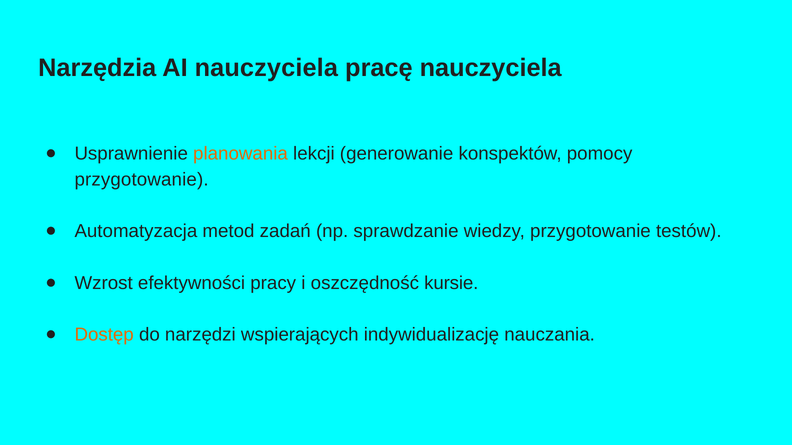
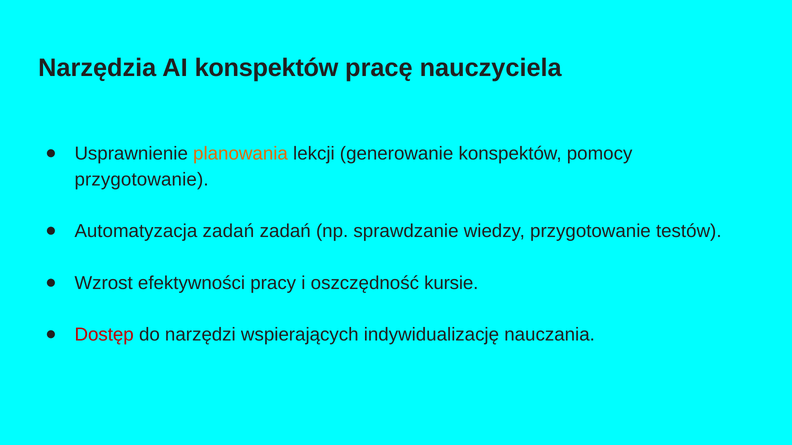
AI nauczyciela: nauczyciela -> konspektów
Automatyzacja metod: metod -> zadań
Dostęp colour: orange -> red
